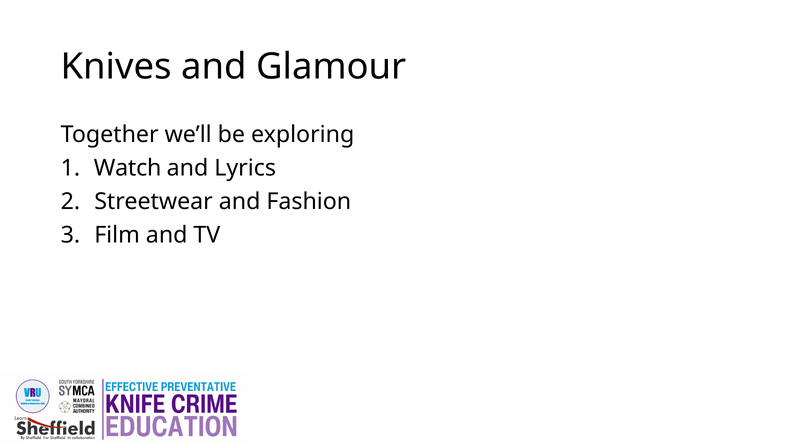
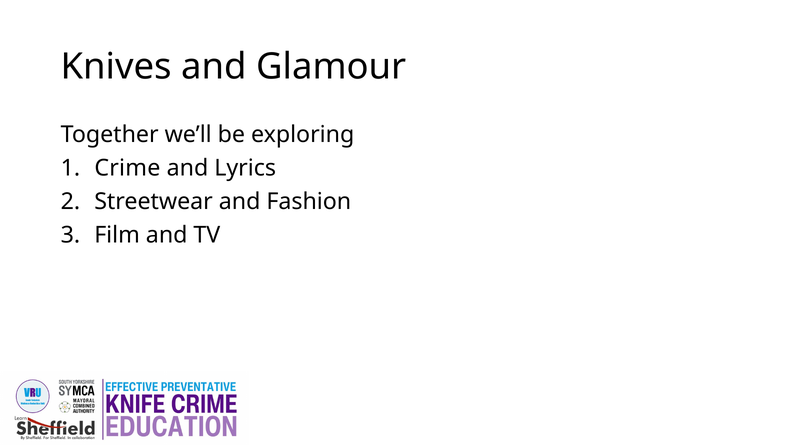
Watch: Watch -> Crime
